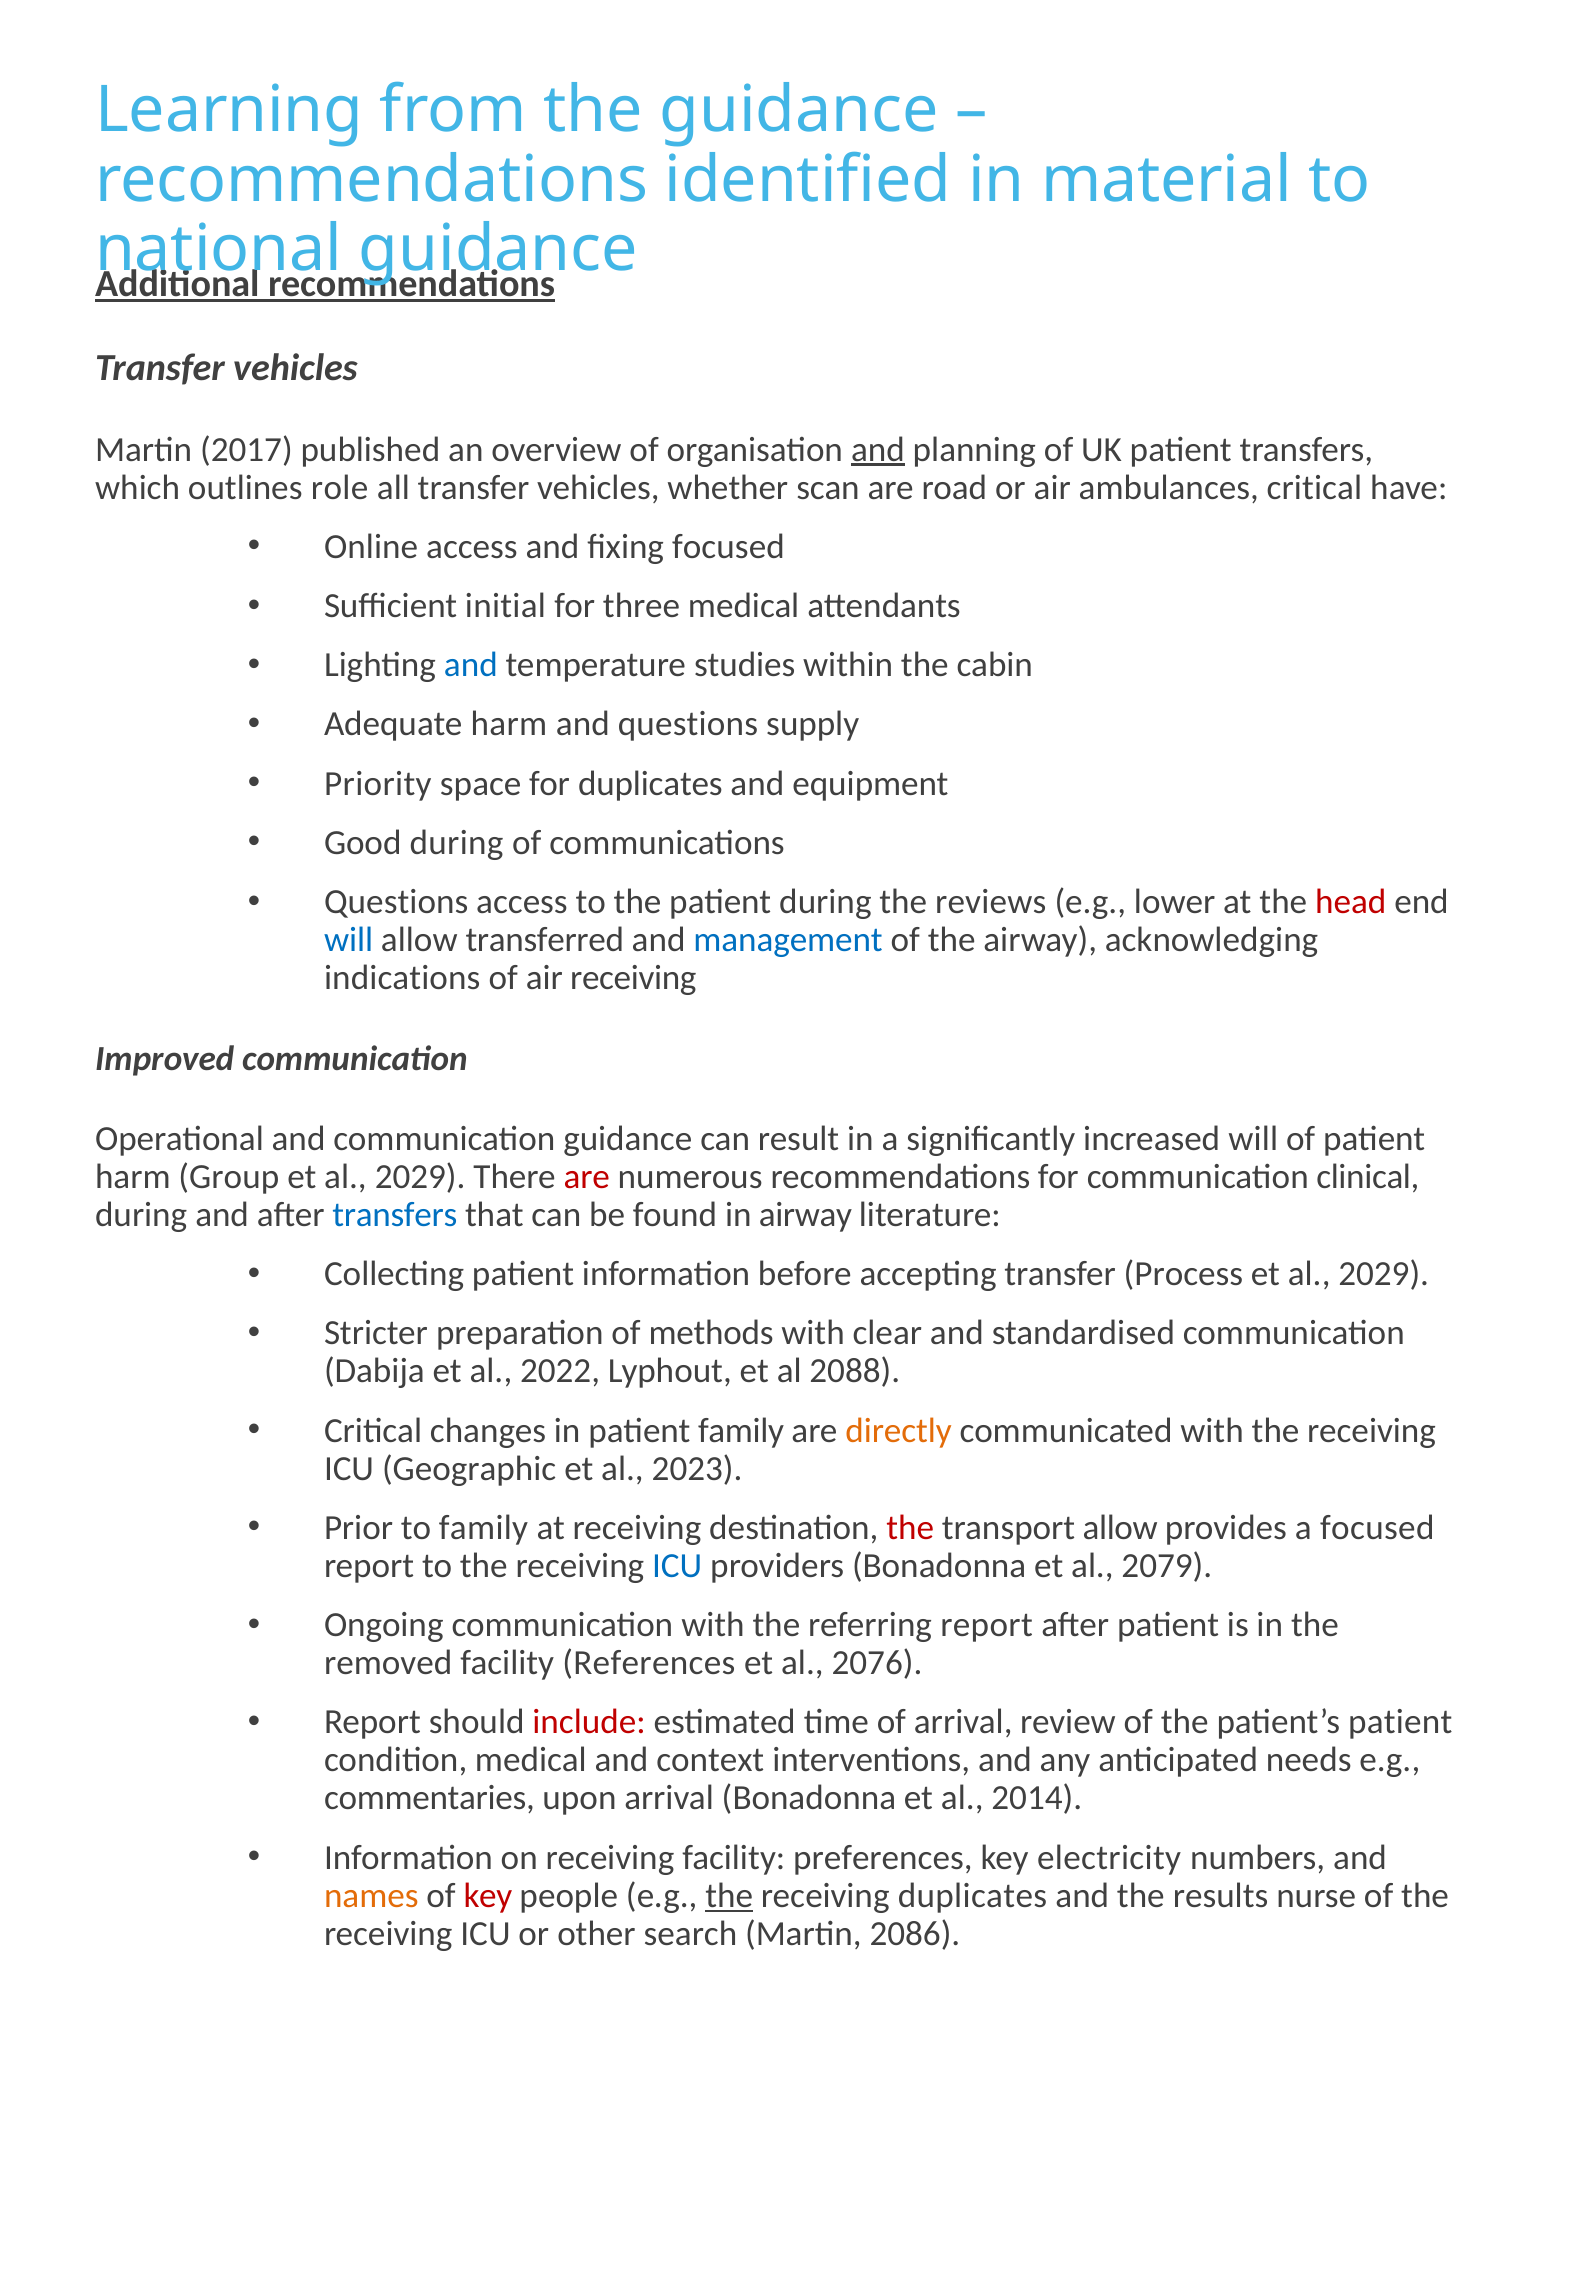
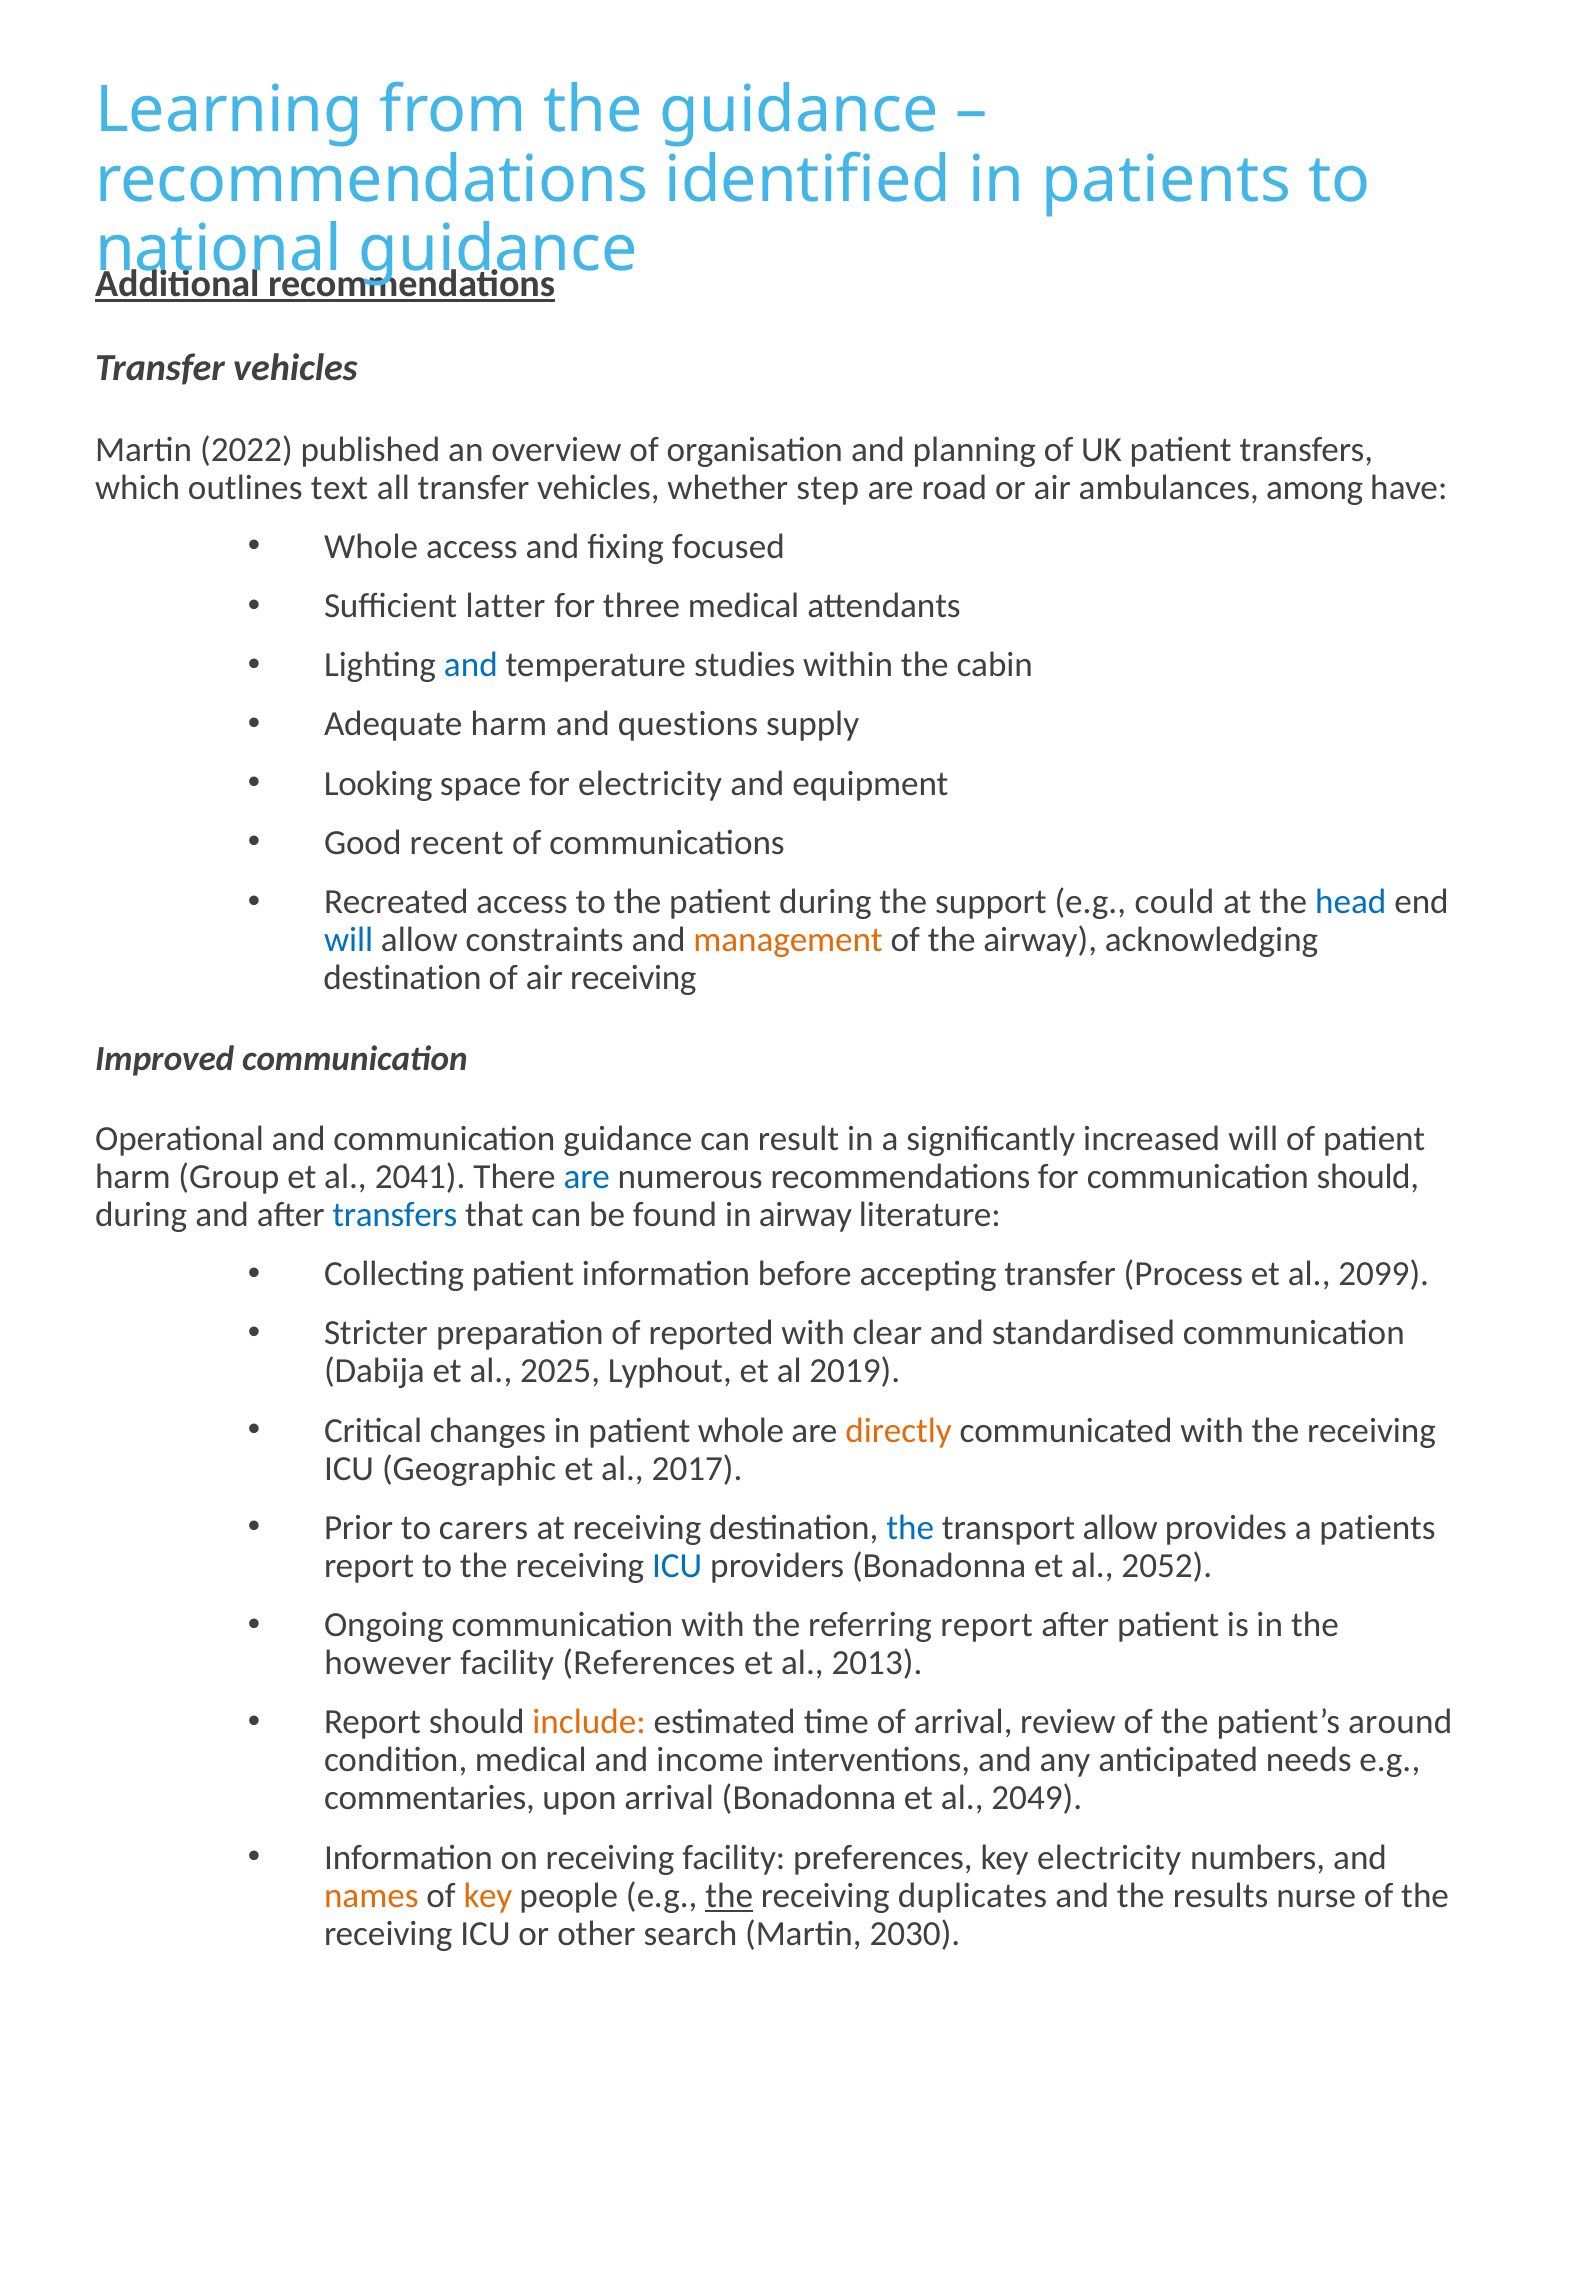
in material: material -> patients
2017: 2017 -> 2022
and at (878, 449) underline: present -> none
role: role -> text
scan: scan -> step
ambulances critical: critical -> among
Online at (371, 546): Online -> Whole
initial: initial -> latter
Priority: Priority -> Looking
for duplicates: duplicates -> electricity
Good during: during -> recent
Questions at (396, 902): Questions -> Recreated
reviews: reviews -> support
lower: lower -> could
head colour: red -> blue
transferred: transferred -> constraints
management colour: blue -> orange
indications at (402, 978): indications -> destination
2029 at (420, 1176): 2029 -> 2041
are at (587, 1176) colour: red -> blue
communication clinical: clinical -> should
2029 at (1384, 1273): 2029 -> 2099
methods: methods -> reported
2022: 2022 -> 2025
2088: 2088 -> 2019
patient family: family -> whole
2023: 2023 -> 2017
to family: family -> carers
the at (910, 1527) colour: red -> blue
a focused: focused -> patients
2079: 2079 -> 2052
removed: removed -> however
2076: 2076 -> 2013
include colour: red -> orange
patient’s patient: patient -> around
context: context -> income
2014: 2014 -> 2049
key at (488, 1895) colour: red -> orange
2086: 2086 -> 2030
